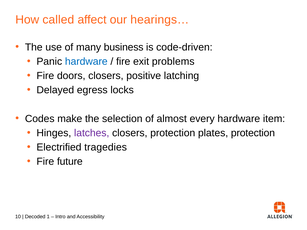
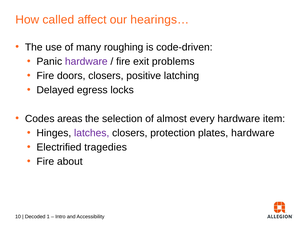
business: business -> roughing
hardware at (86, 62) colour: blue -> purple
make: make -> areas
plates protection: protection -> hardware
future: future -> about
